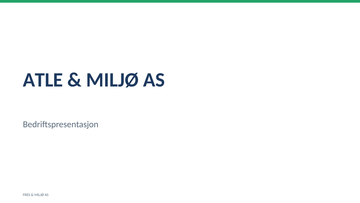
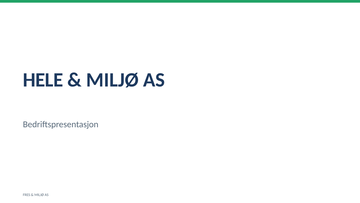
ATLE: ATLE -> HELE
